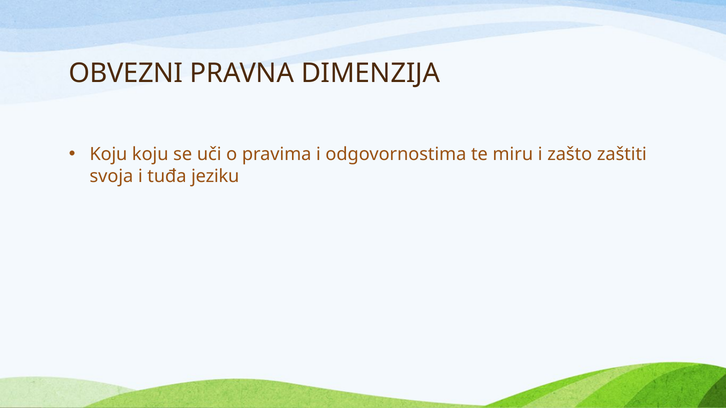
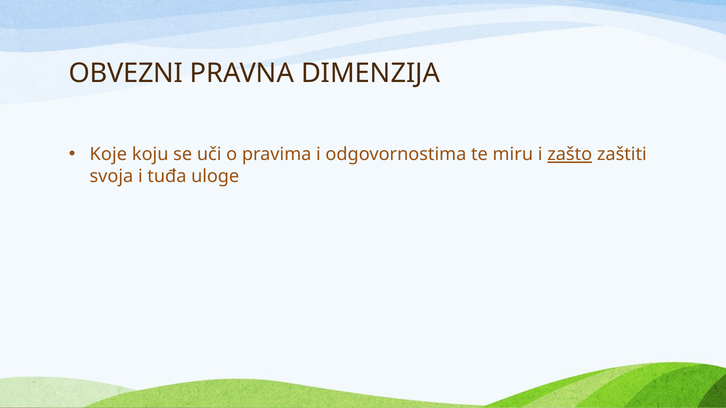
Koju at (108, 155): Koju -> Koje
zašto underline: none -> present
jeziku: jeziku -> uloge
